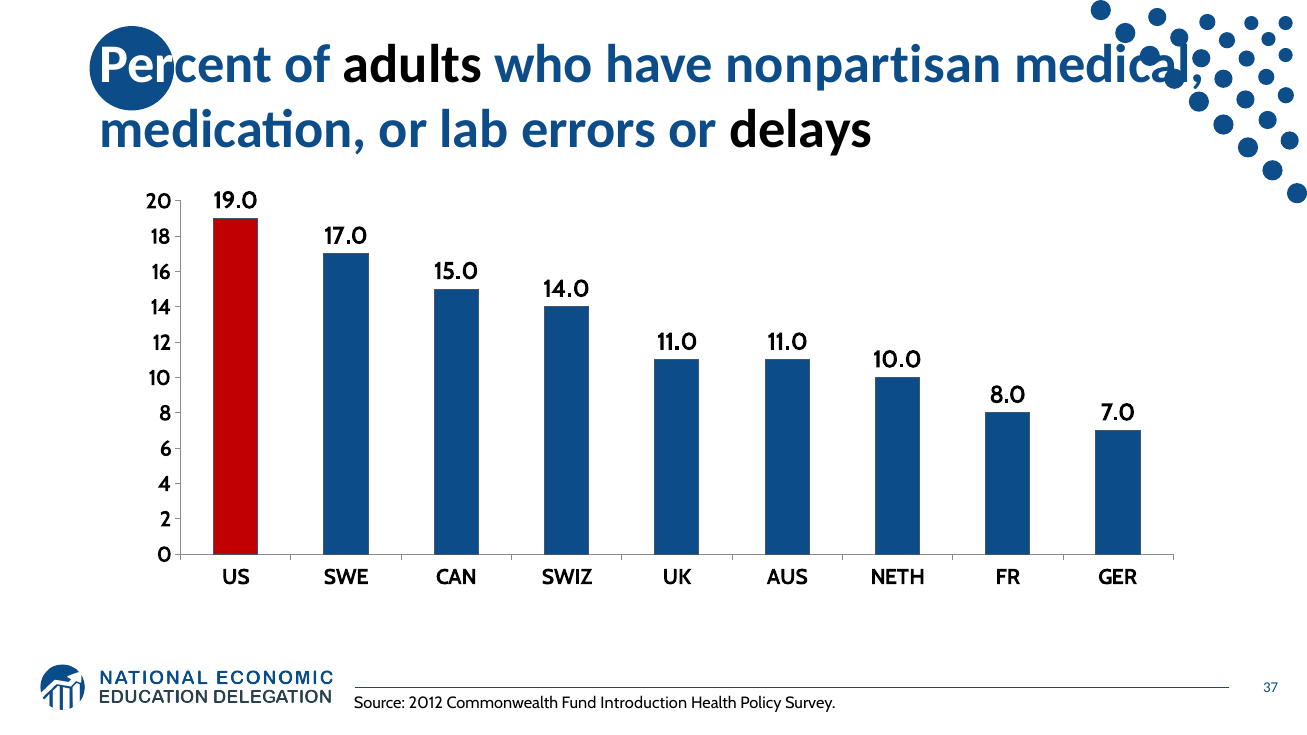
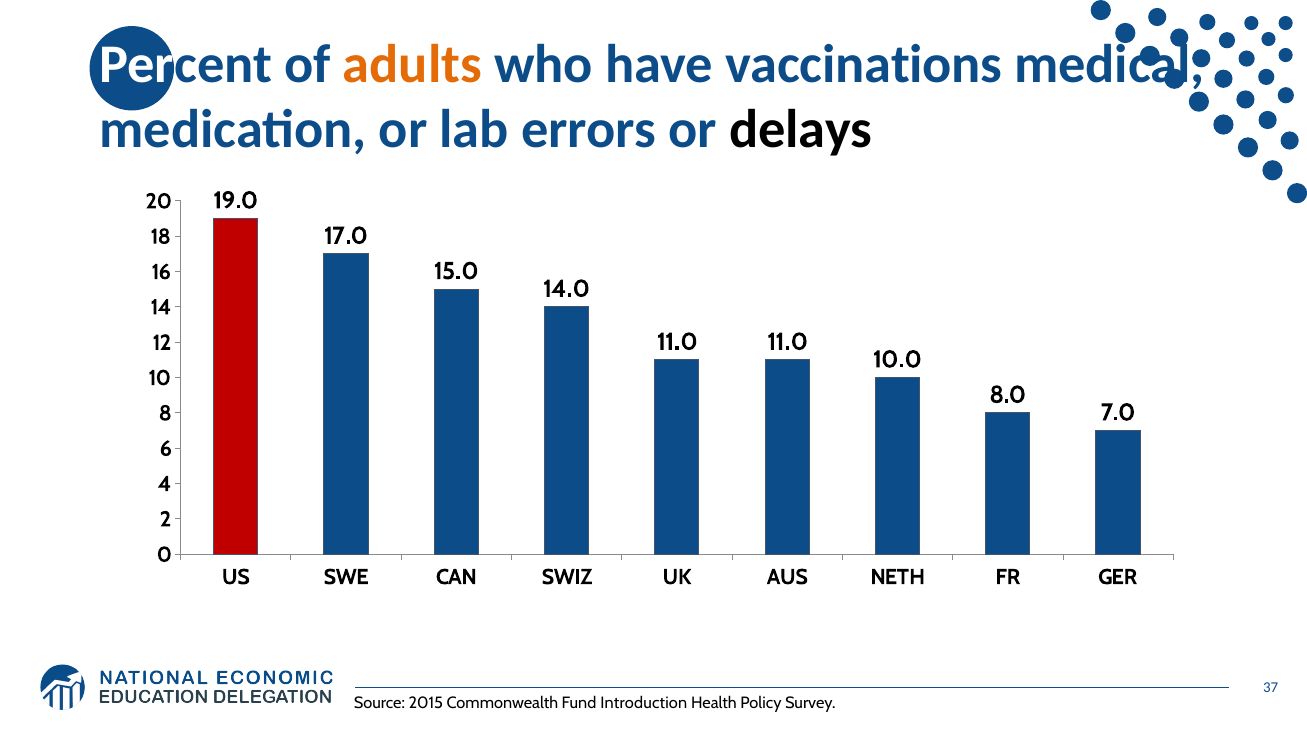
adults colour: black -> orange
nonpartisan: nonpartisan -> vaccinations
2012: 2012 -> 2015
